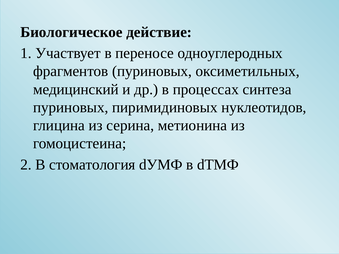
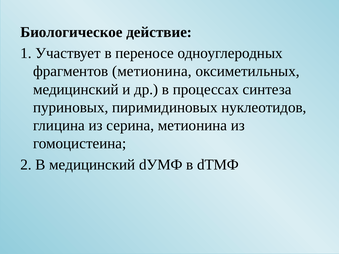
фрагментов пуриновых: пуриновых -> метионина
В стоматология: стоматология -> медицинский
